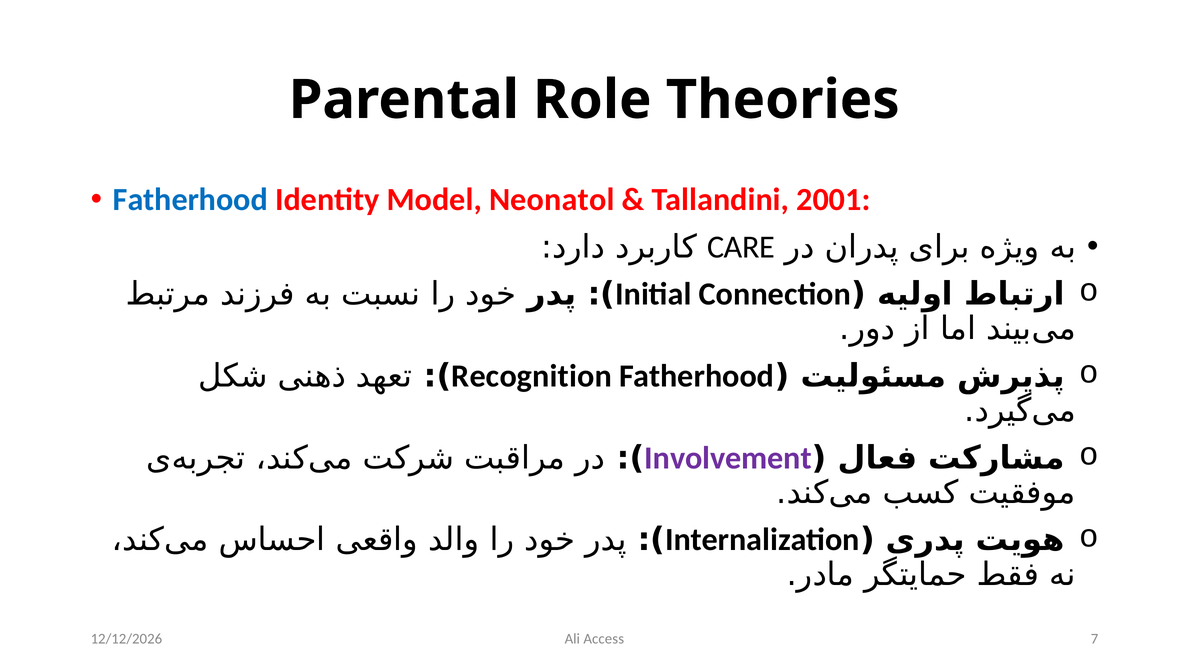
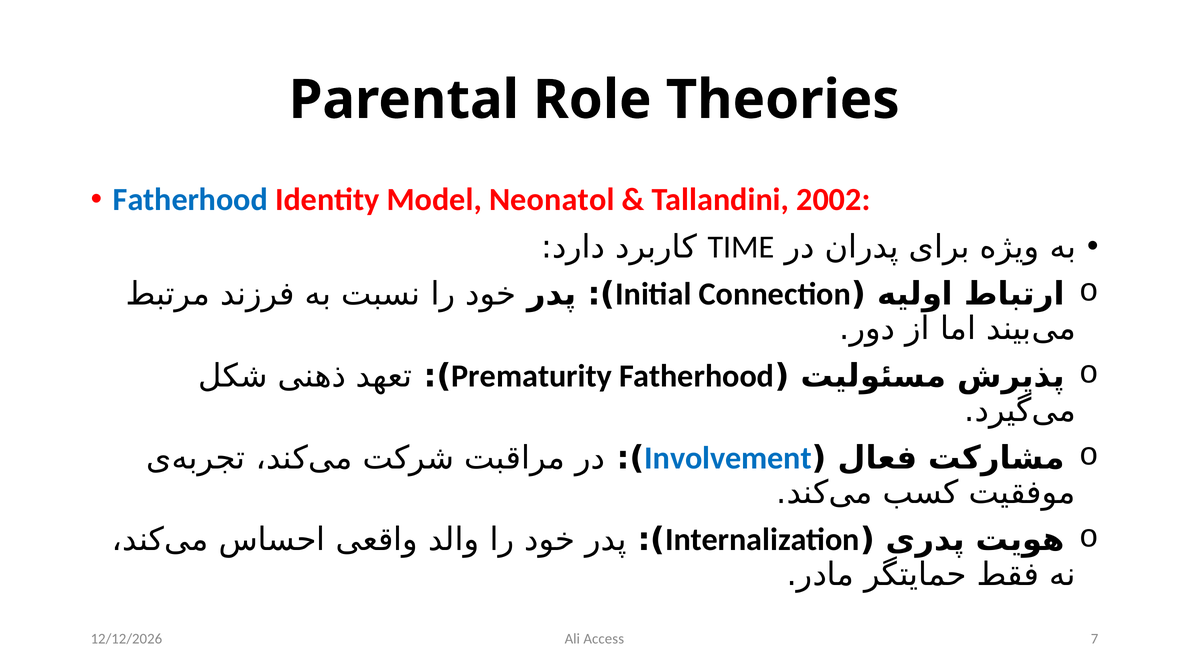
2001: 2001 -> 2002
CARE: CARE -> TIME
Recognition: Recognition -> Prematurity
Involvement colour: purple -> blue
